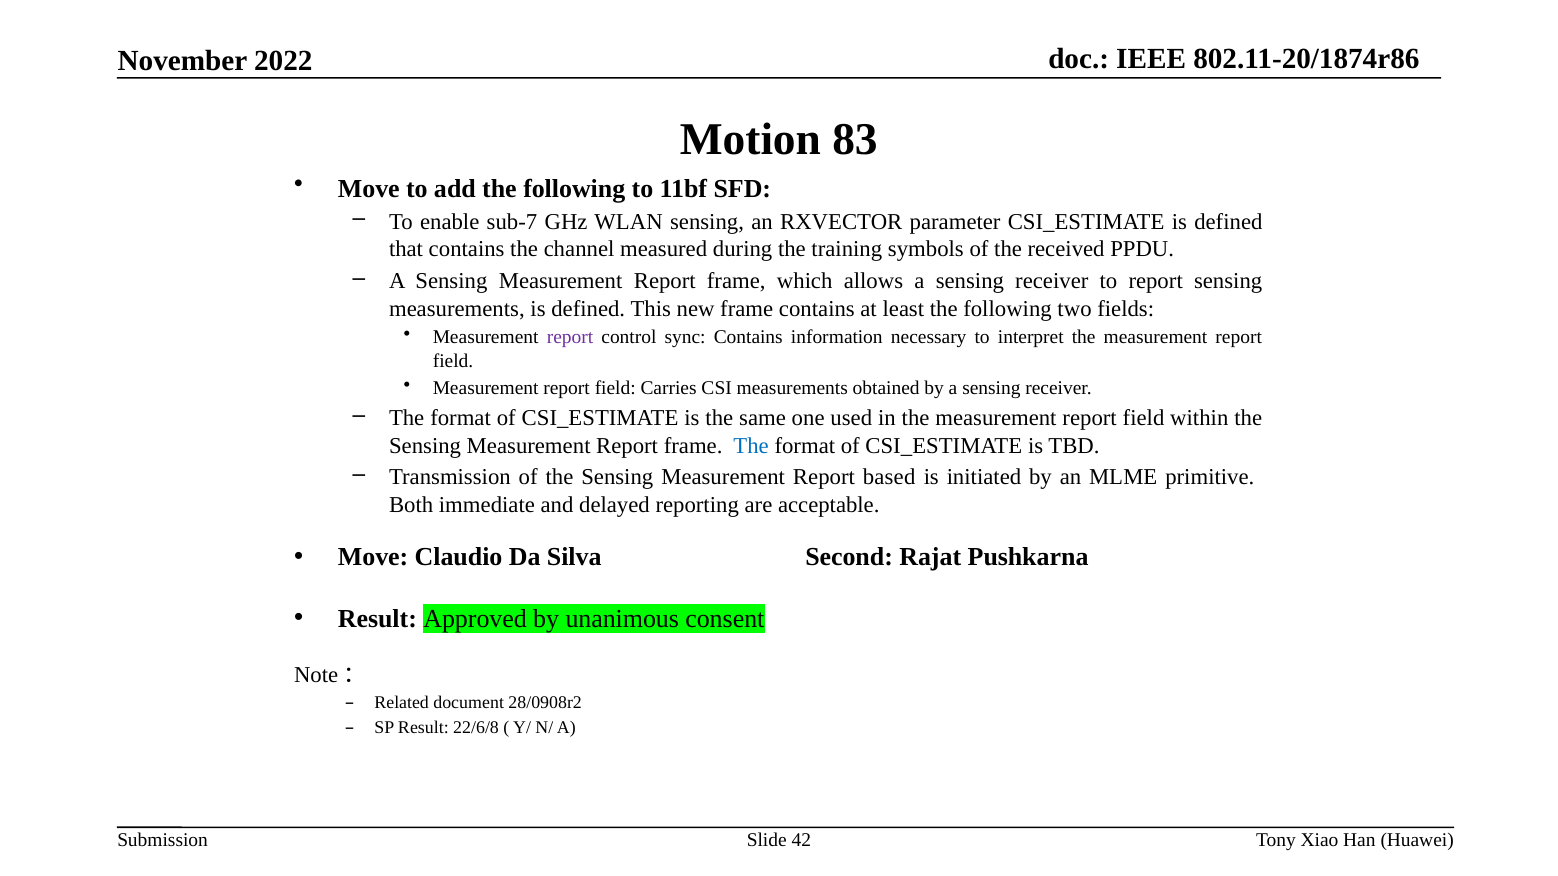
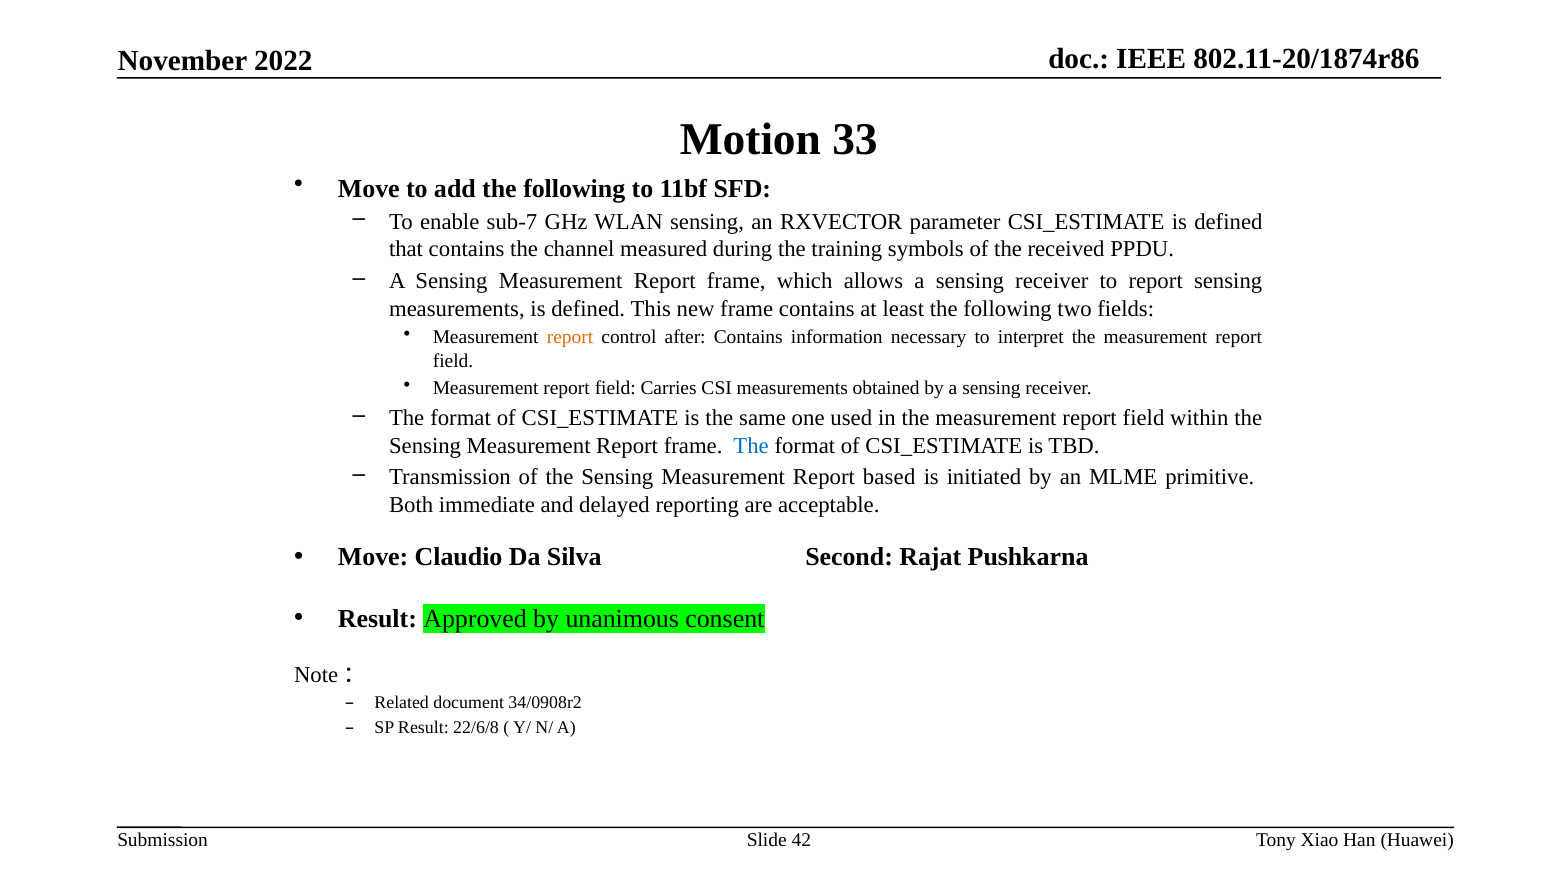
83: 83 -> 33
report at (570, 338) colour: purple -> orange
sync: sync -> after
28/0908r2: 28/0908r2 -> 34/0908r2
